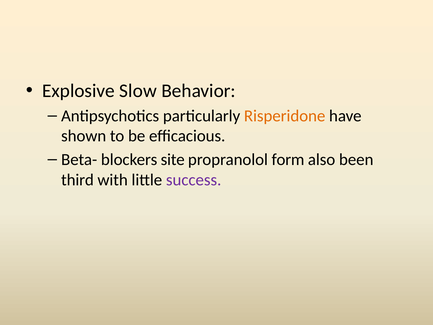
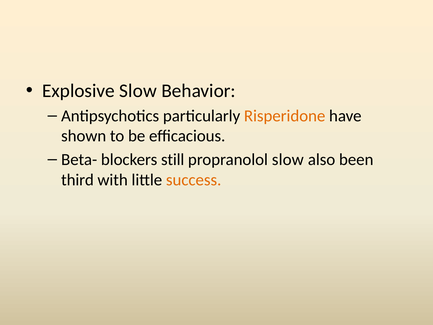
site: site -> still
propranolol form: form -> slow
success colour: purple -> orange
